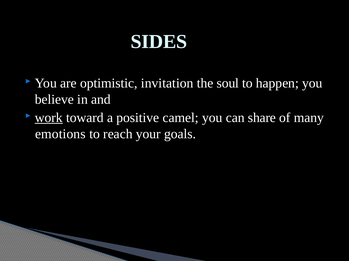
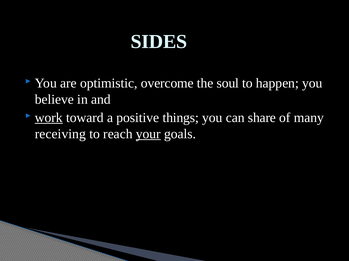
invitation: invitation -> overcome
camel: camel -> things
emotions: emotions -> receiving
your underline: none -> present
